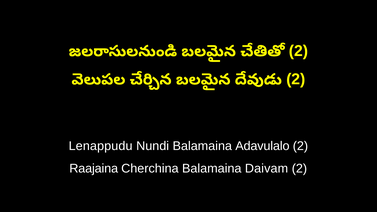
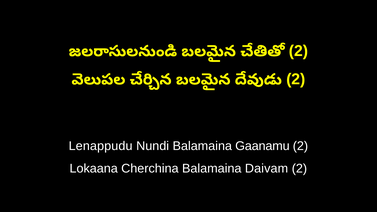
Adavulalo: Adavulalo -> Gaanamu
Raajaina: Raajaina -> Lokaana
